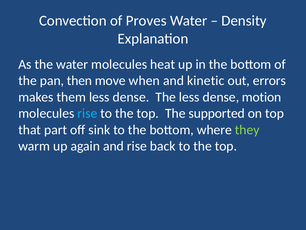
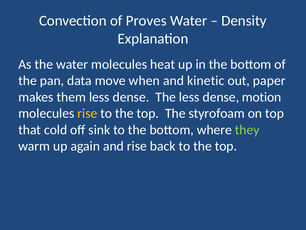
then: then -> data
errors: errors -> paper
rise at (87, 113) colour: light blue -> yellow
supported: supported -> styrofoam
part: part -> cold
